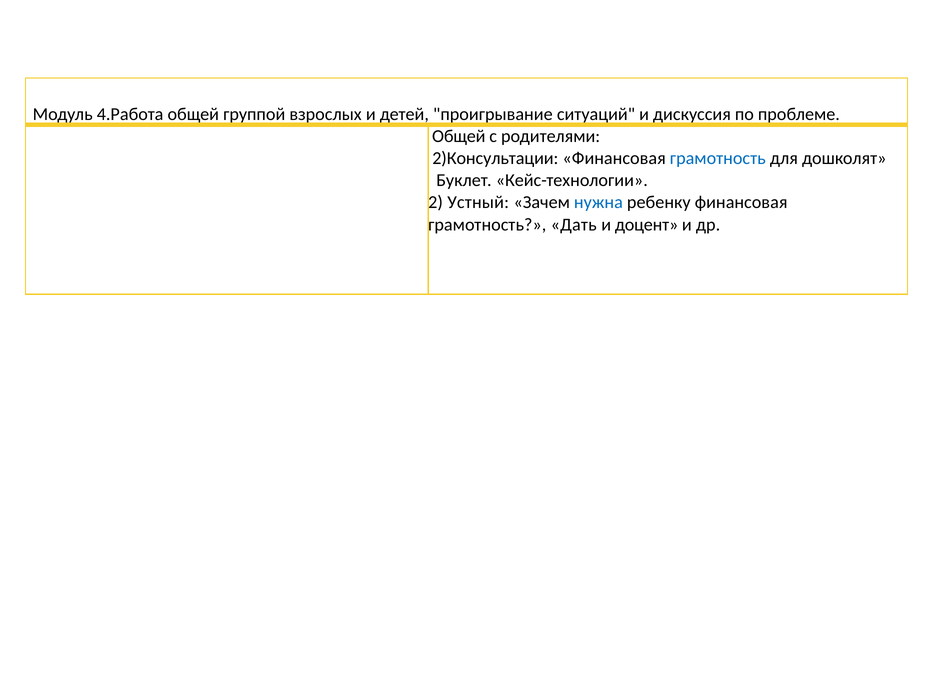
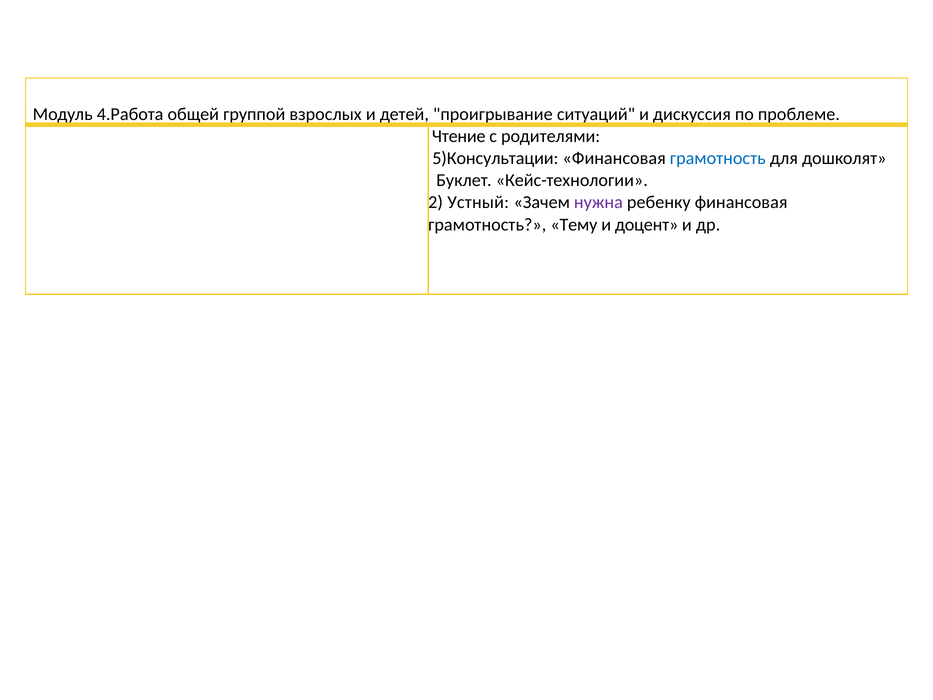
Общей at (459, 136): Общей -> Чтение
2)Консультации: 2)Консультации -> 5)Консультации
нужна colour: blue -> purple
Дать: Дать -> Тему
